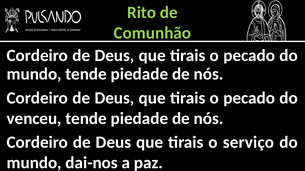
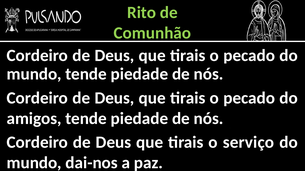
venceu: venceu -> amigos
